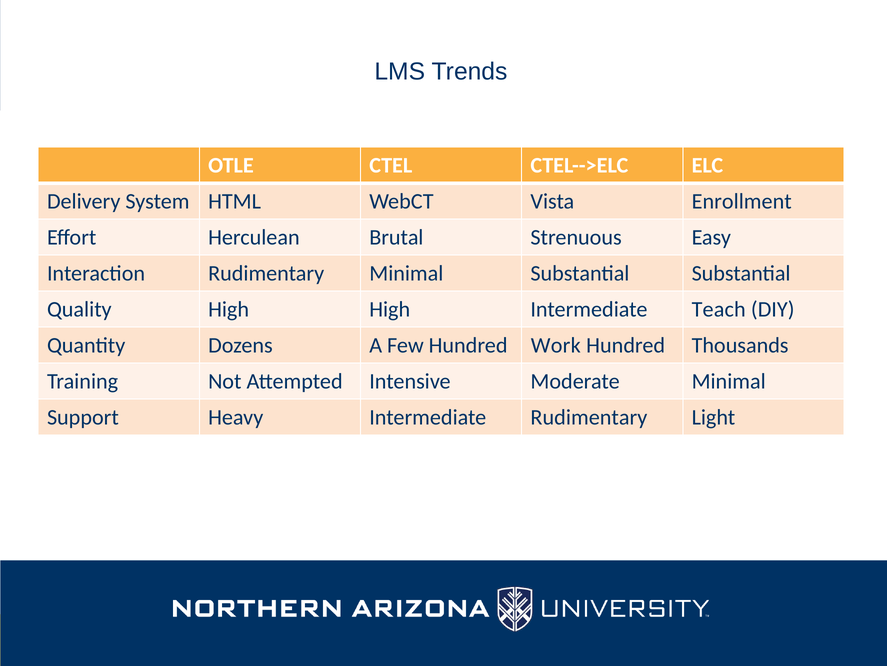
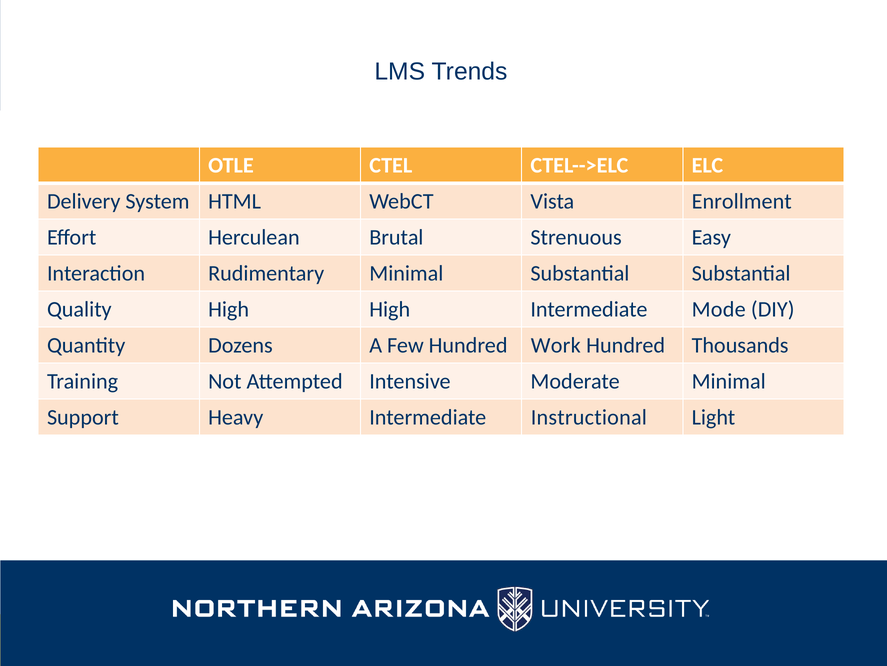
Teach: Teach -> Mode
Intermediate Rudimentary: Rudimentary -> Instructional
